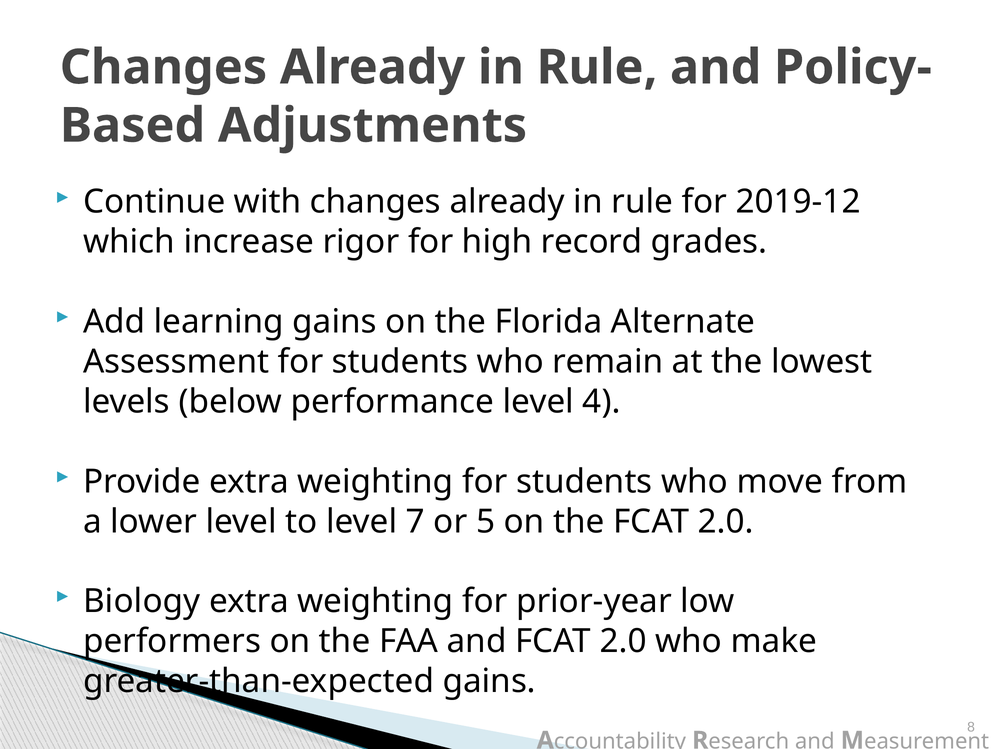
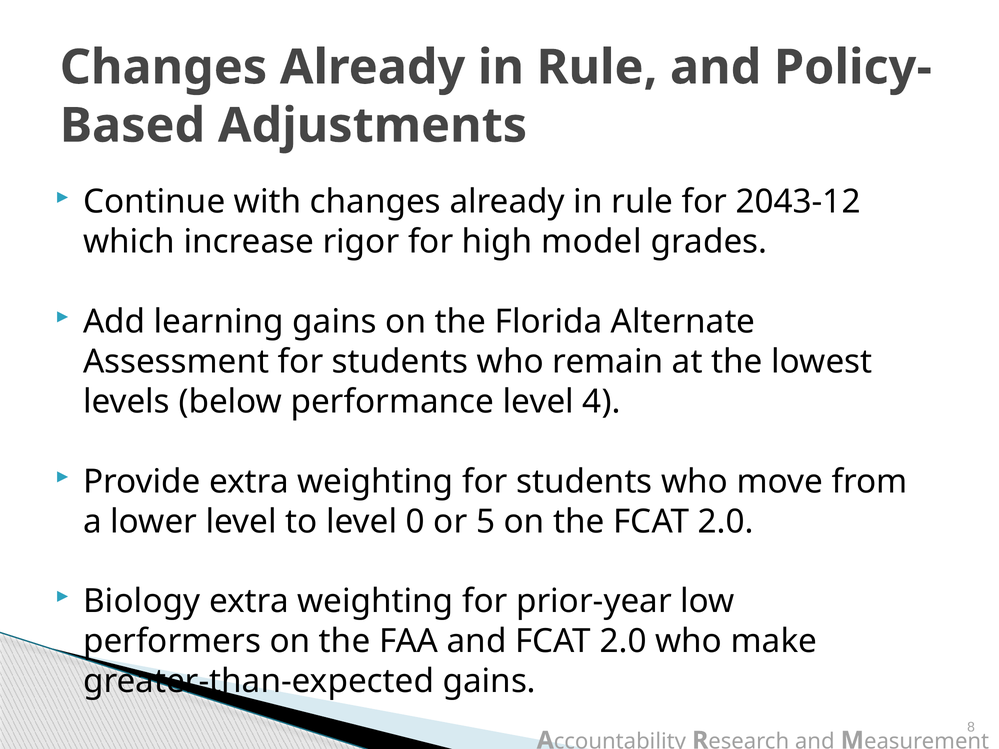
2019-12: 2019-12 -> 2043-12
record: record -> model
7: 7 -> 0
